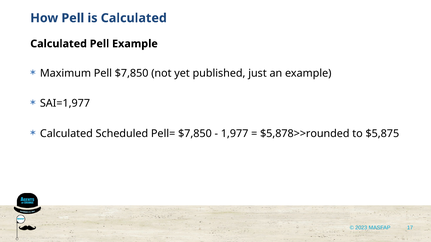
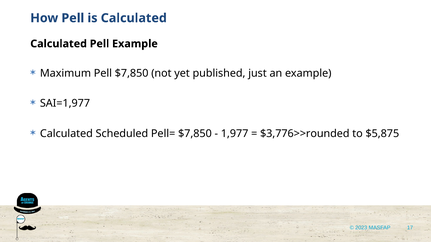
$5,878>>rounded: $5,878>>rounded -> $3,776>>rounded
